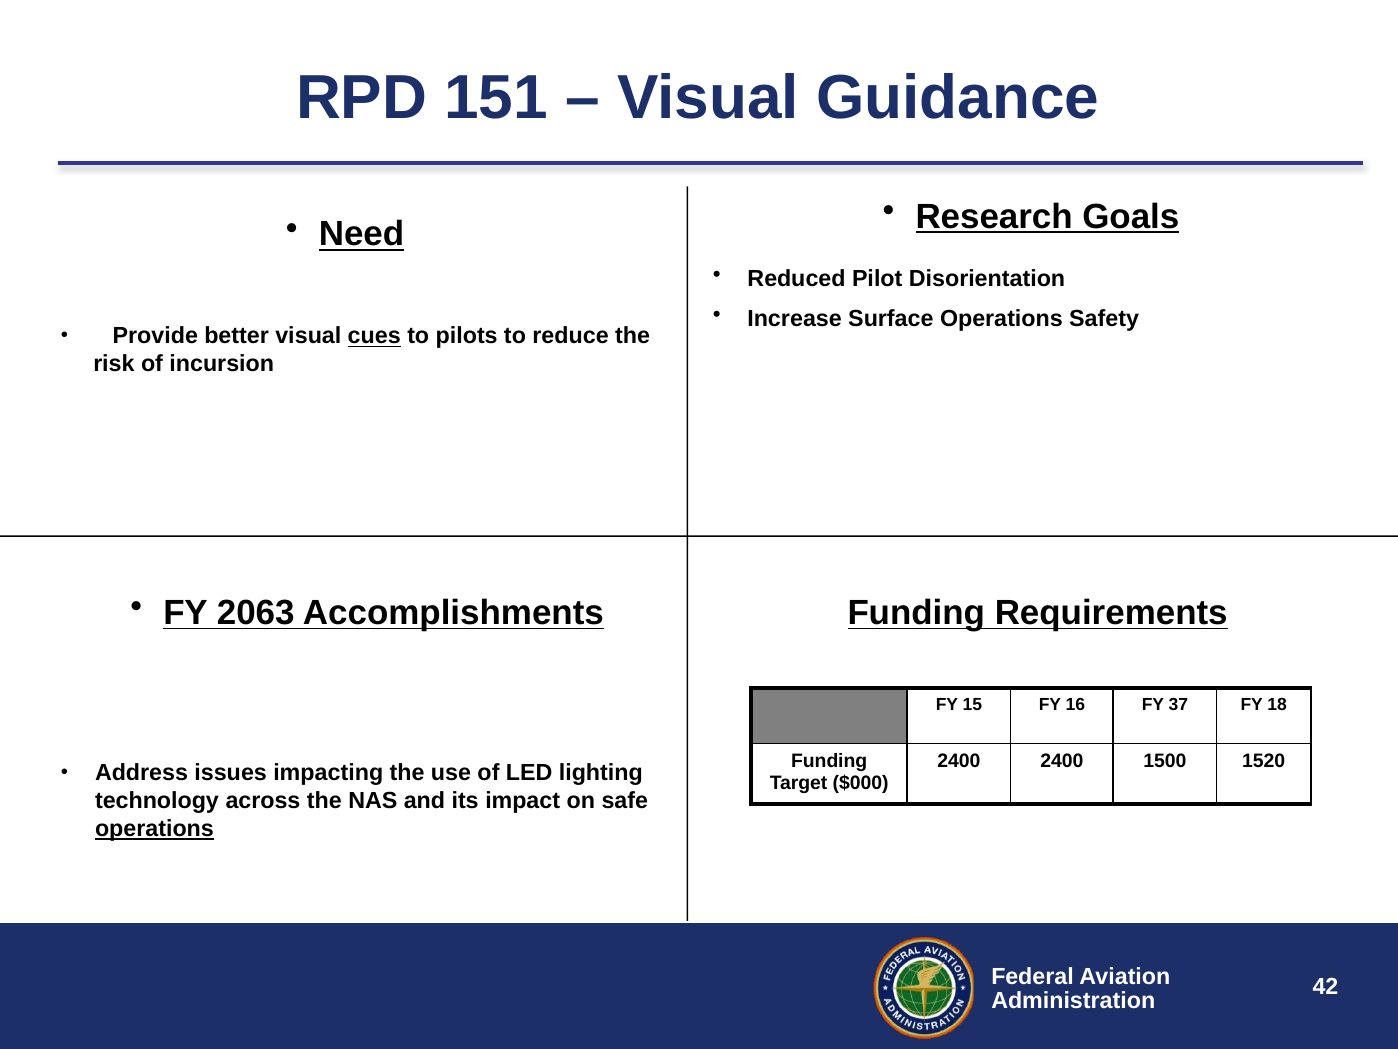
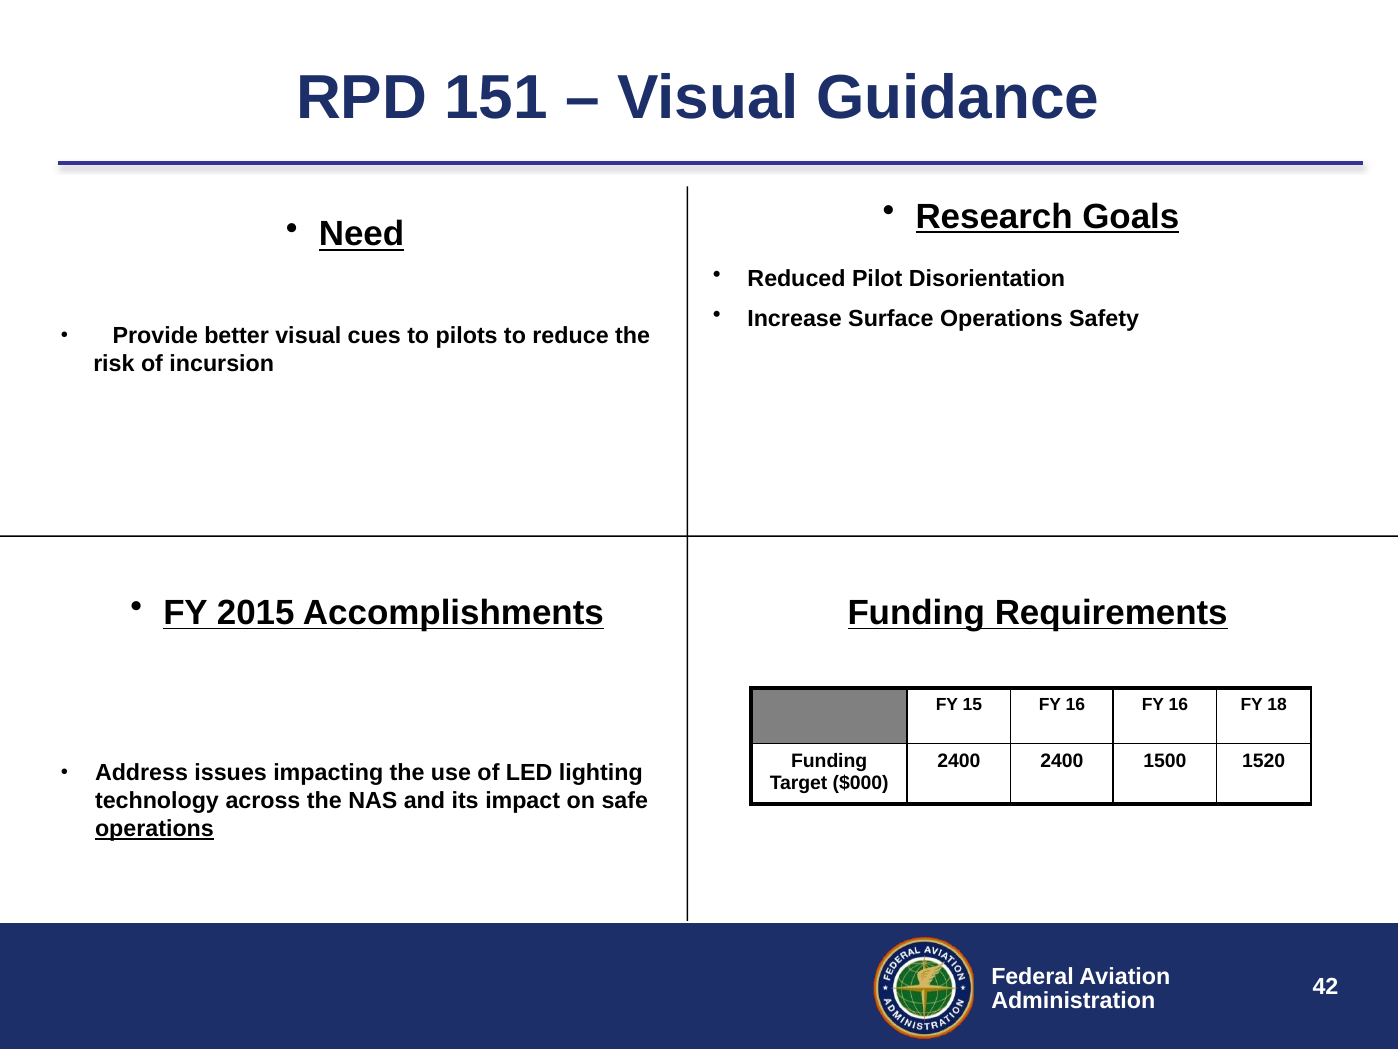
cues underline: present -> none
2063: 2063 -> 2015
16 FY 37: 37 -> 16
